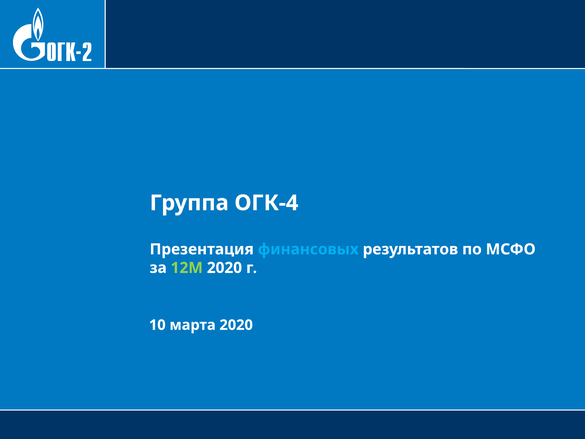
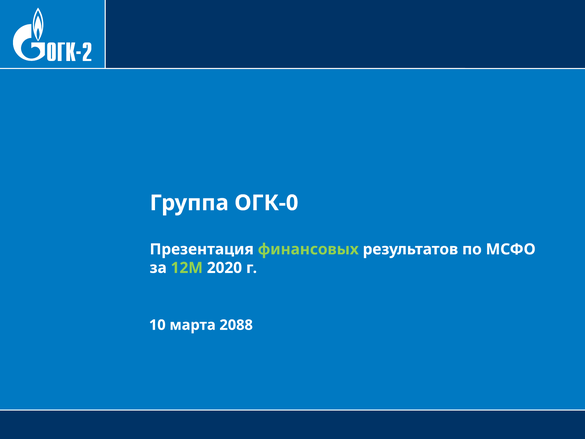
ОГК-4: ОГК-4 -> ОГК-0
финансовых colour: light blue -> light green
марта 2020: 2020 -> 2088
